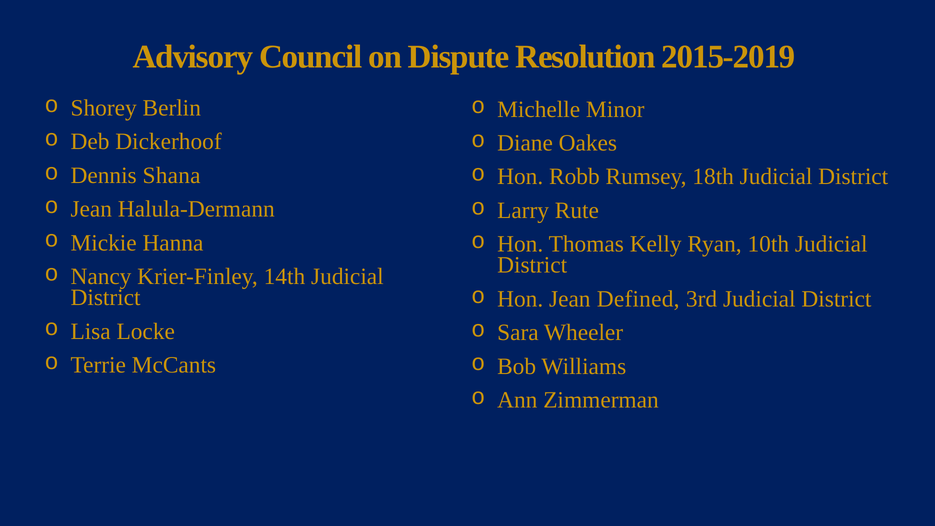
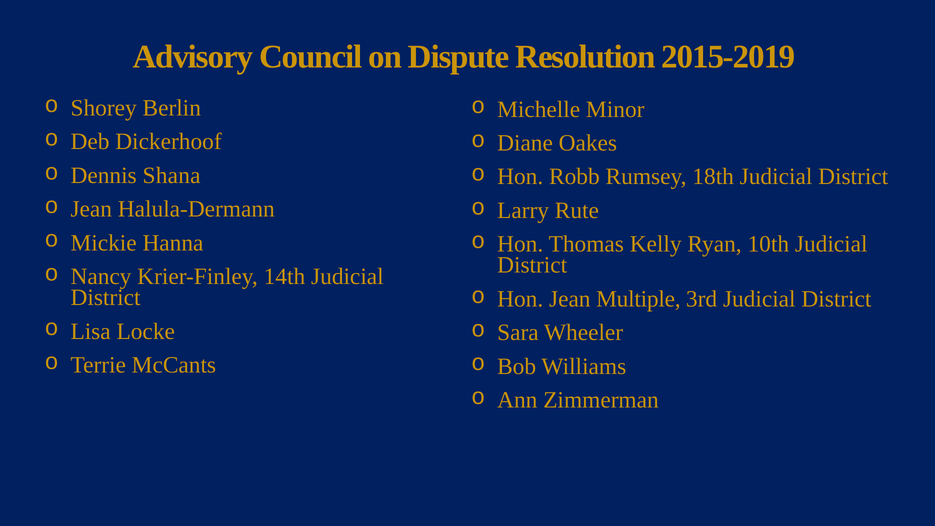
Defined: Defined -> Multiple
